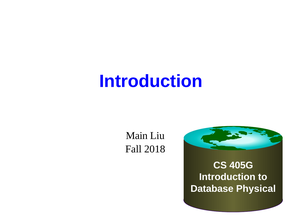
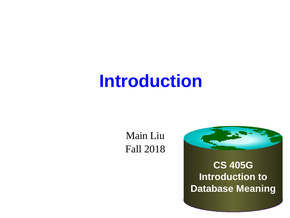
Physical: Physical -> Meaning
